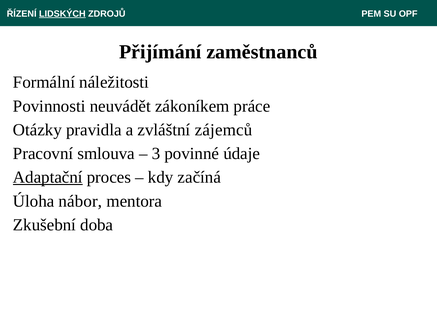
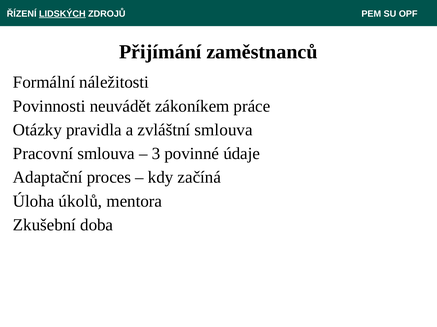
zvláštní zájemců: zájemců -> smlouva
Adaptační underline: present -> none
nábor: nábor -> úkolů
